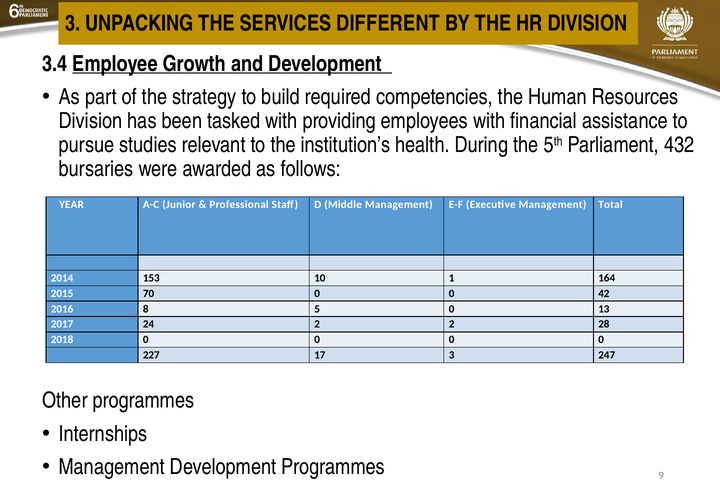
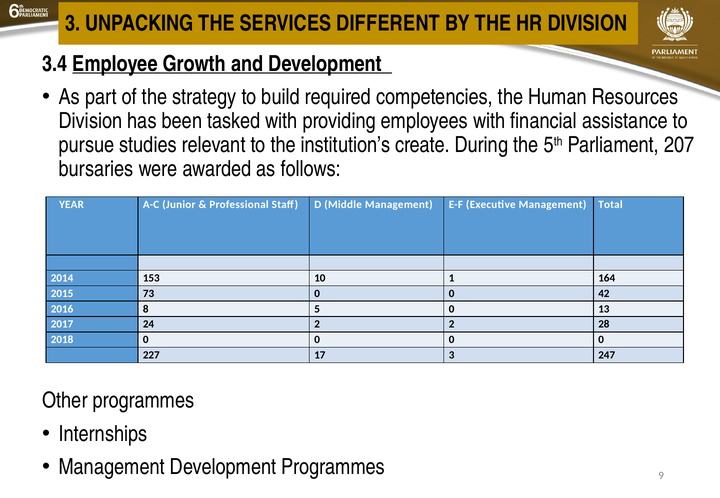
health: health -> create
432: 432 -> 207
70: 70 -> 73
